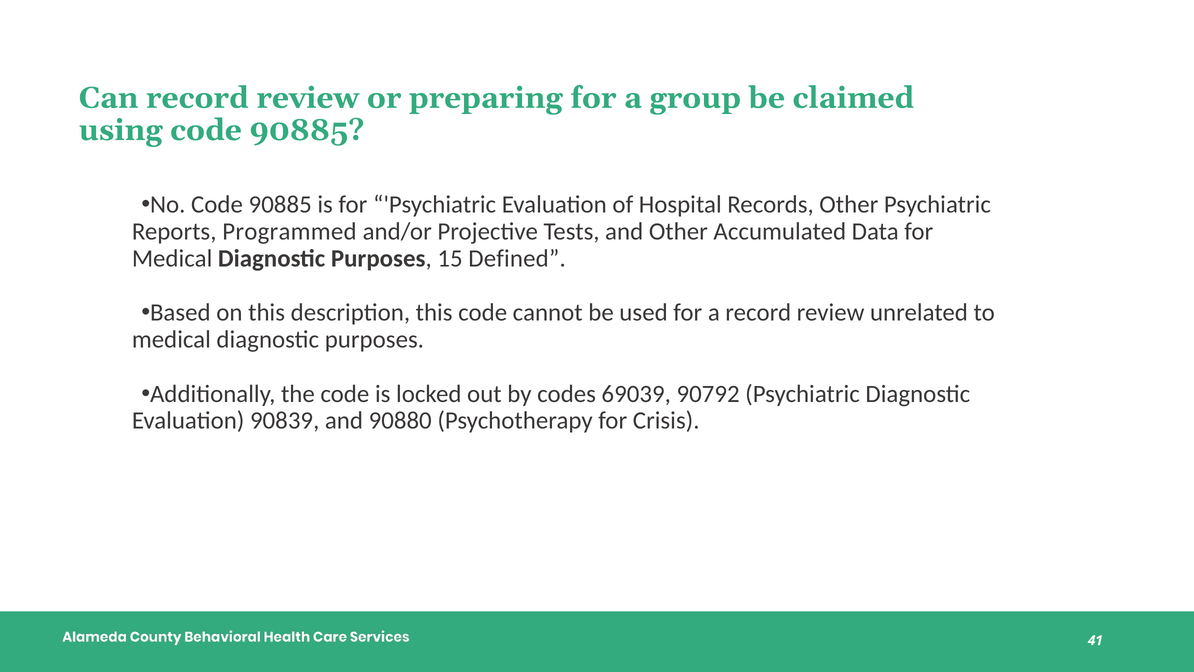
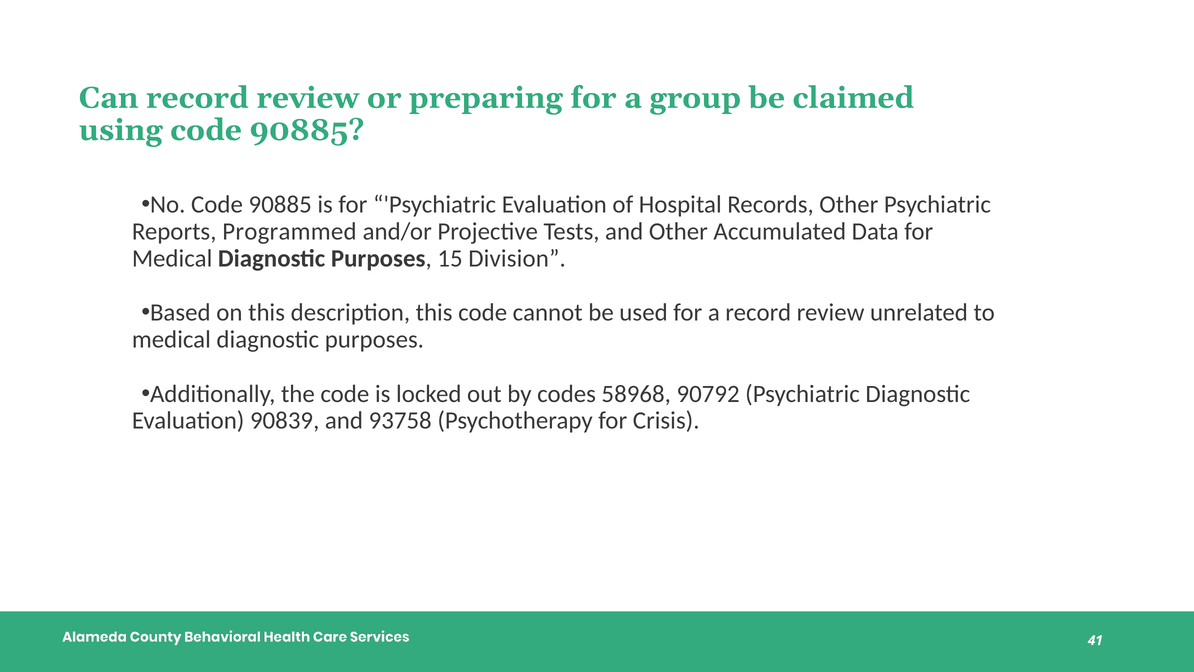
Defined: Defined -> Division
69039: 69039 -> 58968
90880: 90880 -> 93758
